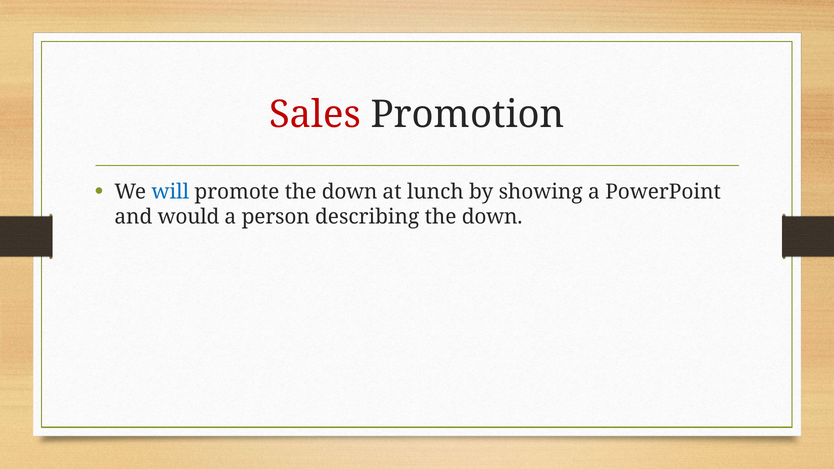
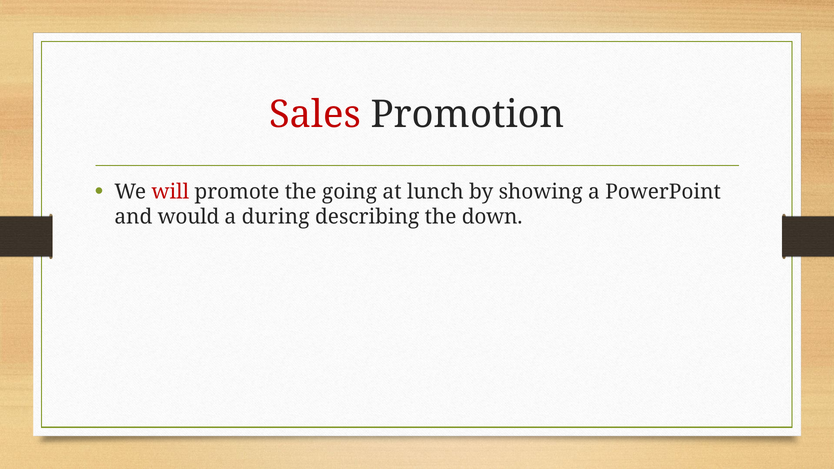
will colour: blue -> red
promote the down: down -> going
person: person -> during
